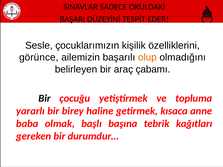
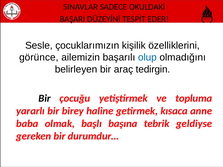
olup colour: orange -> blue
çabamı: çabamı -> tedirgin
kağıtları: kağıtları -> geldiyse
